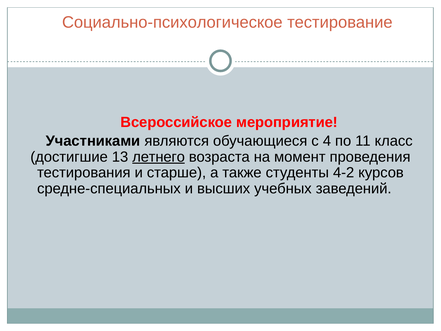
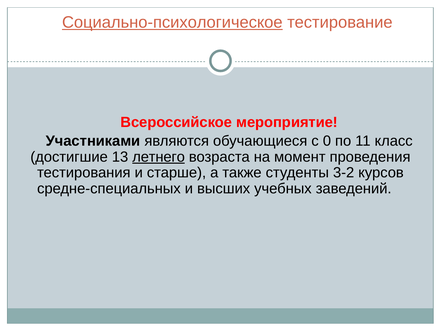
Социально-психологическое underline: none -> present
4: 4 -> 0
4-2: 4-2 -> 3-2
